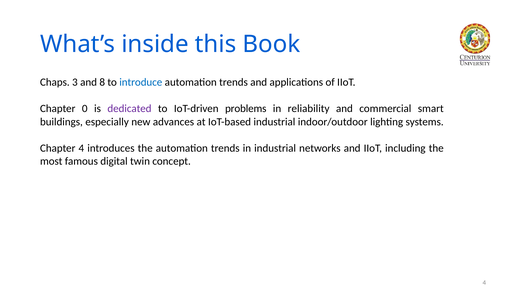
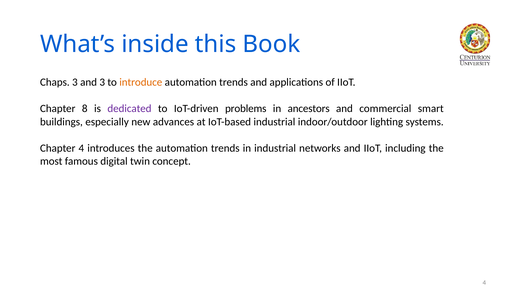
and 8: 8 -> 3
introduce colour: blue -> orange
0: 0 -> 8
reliability: reliability -> ancestors
